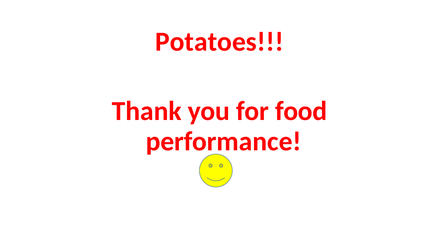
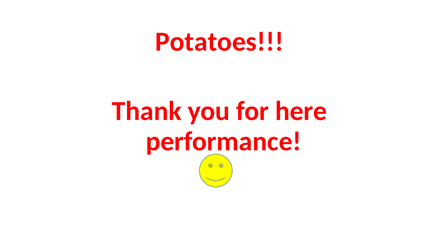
food: food -> here
